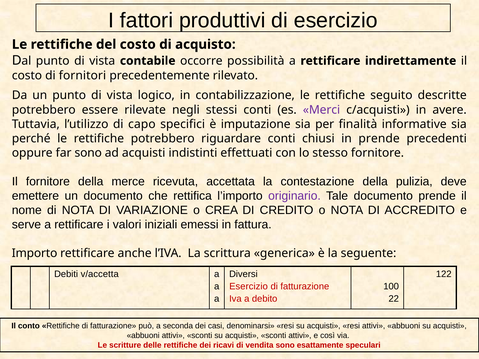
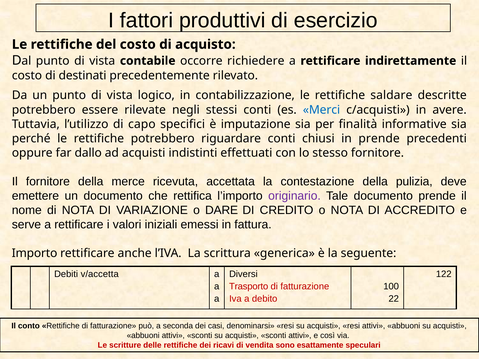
possibilità: possibilità -> richiedere
fornitori: fornitori -> destinati
seguito: seguito -> saldare
Merci colour: purple -> blue
far sono: sono -> dallo
CREA: CREA -> DARE
Esercizio at (249, 287): Esercizio -> Trasporto
